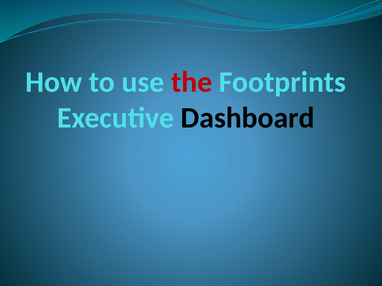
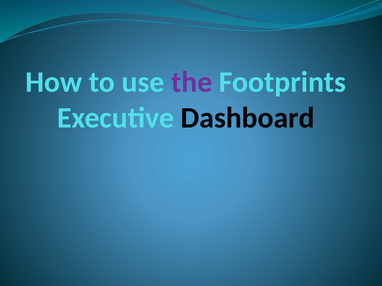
the colour: red -> purple
